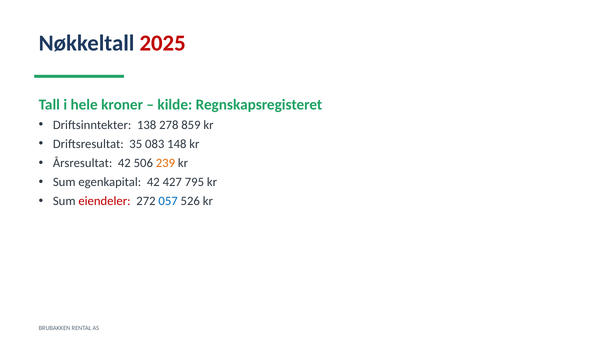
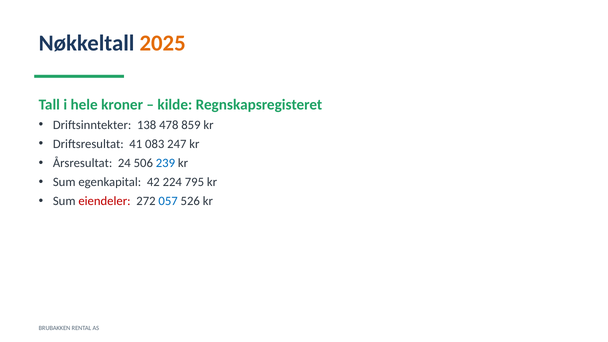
2025 colour: red -> orange
278: 278 -> 478
35: 35 -> 41
148: 148 -> 247
Årsresultat 42: 42 -> 24
239 colour: orange -> blue
427: 427 -> 224
